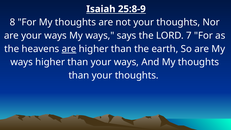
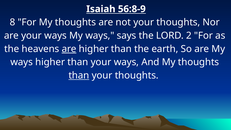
25:8-9: 25:8-9 -> 56:8-9
7: 7 -> 2
than at (79, 75) underline: none -> present
